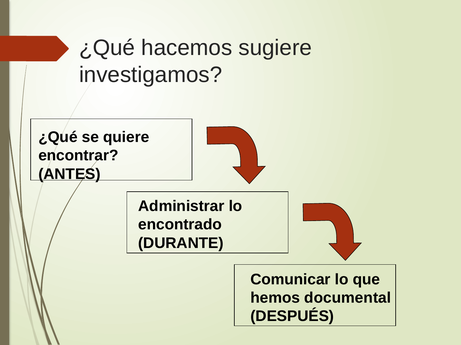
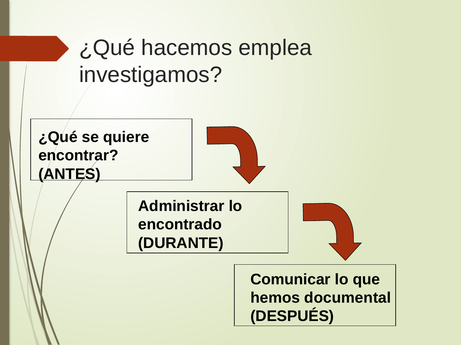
sugiere: sugiere -> emplea
